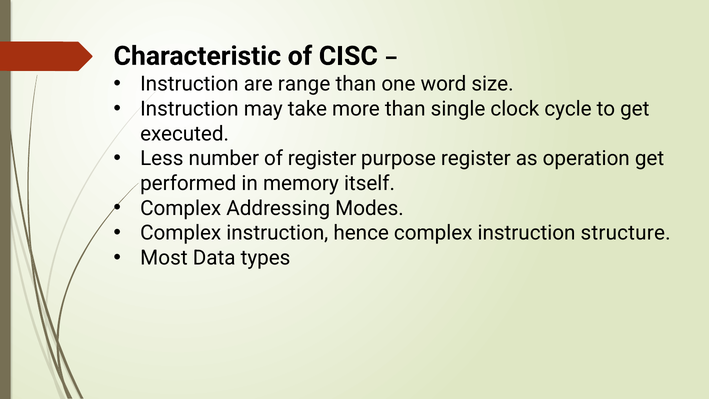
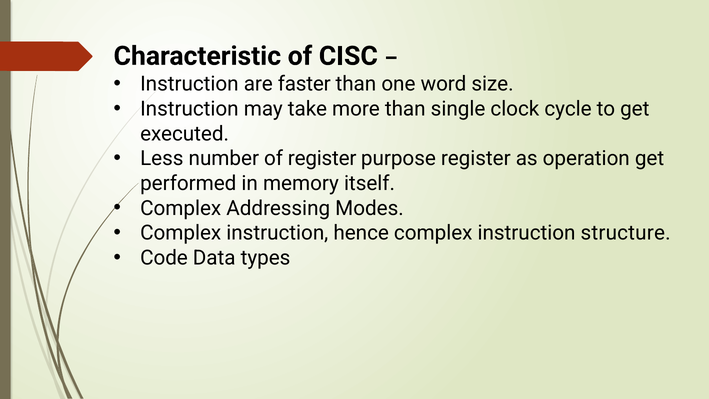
range: range -> faster
Most: Most -> Code
